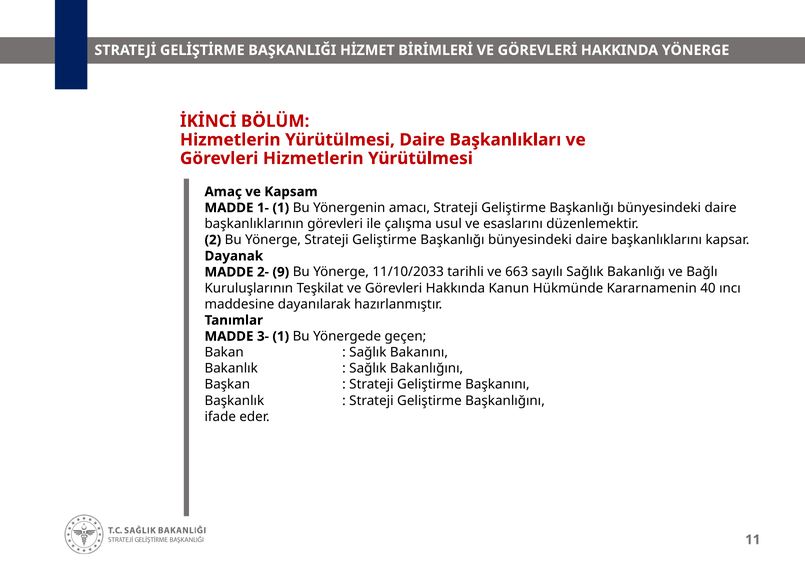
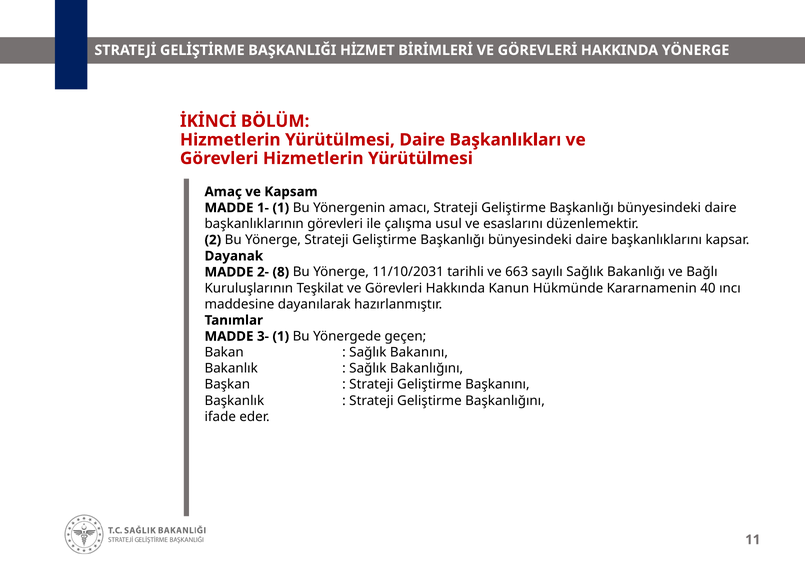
9: 9 -> 8
11/10/2033: 11/10/2033 -> 11/10/2031
